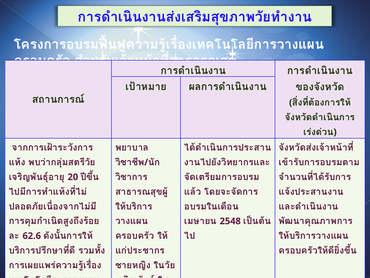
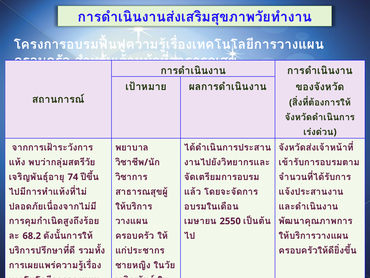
20: 20 -> 74
2548: 2548 -> 2550
62.6: 62.6 -> 68.2
